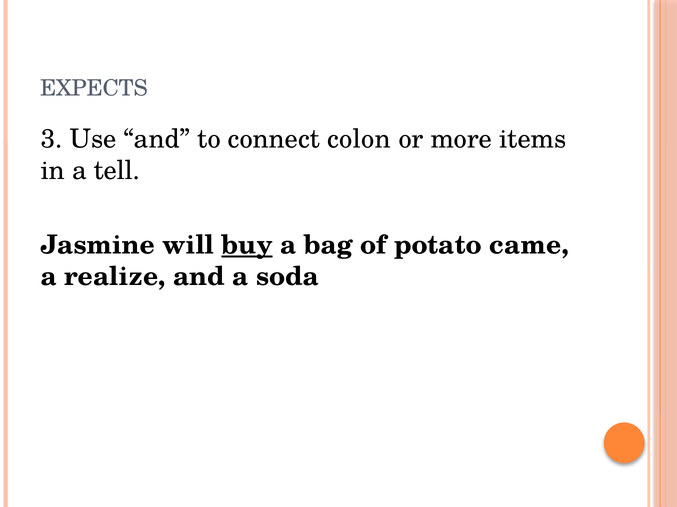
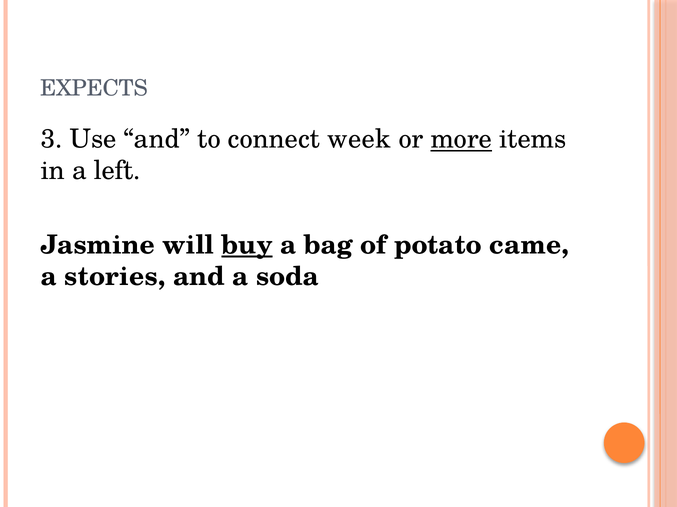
colon: colon -> week
more underline: none -> present
tell: tell -> left
realize: realize -> stories
